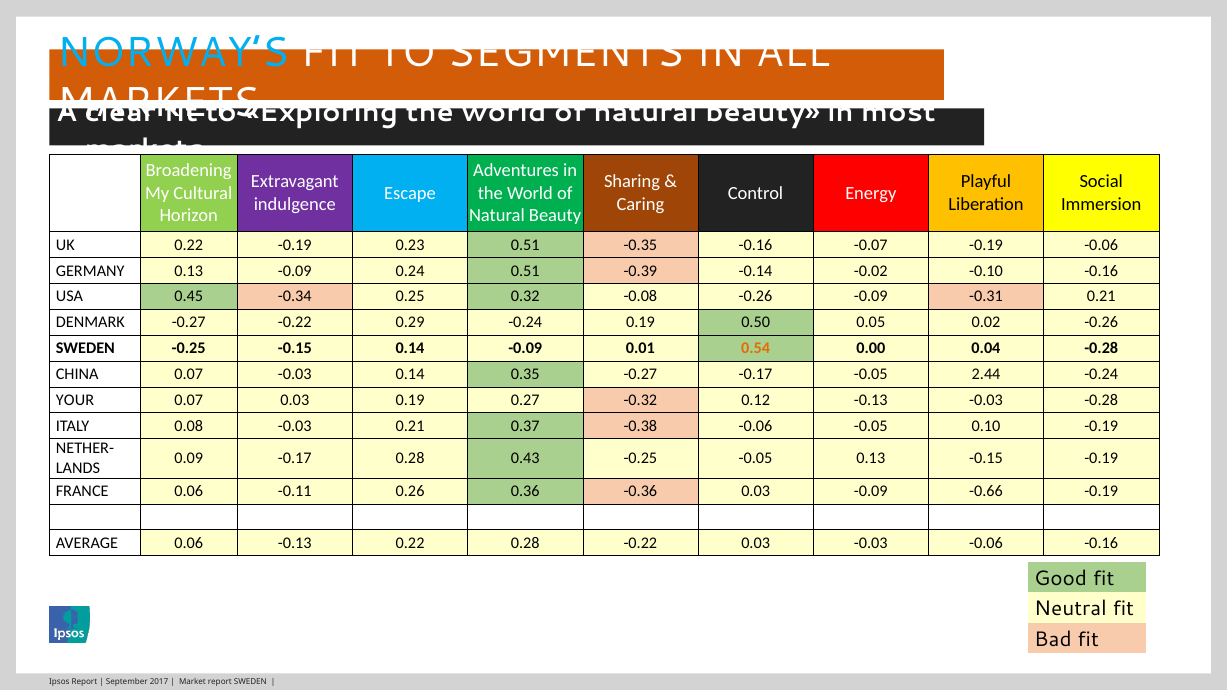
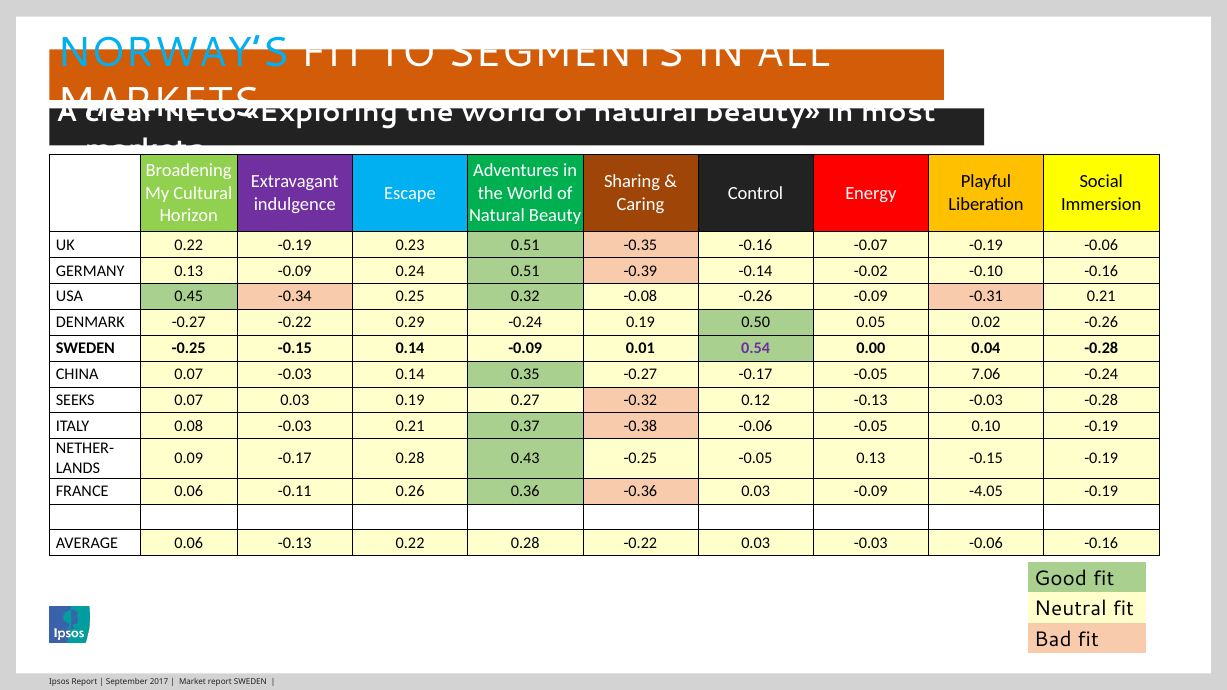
0.54 colour: orange -> purple
2.44: 2.44 -> 7.06
YOUR: YOUR -> SEEKS
-0.66: -0.66 -> -4.05
